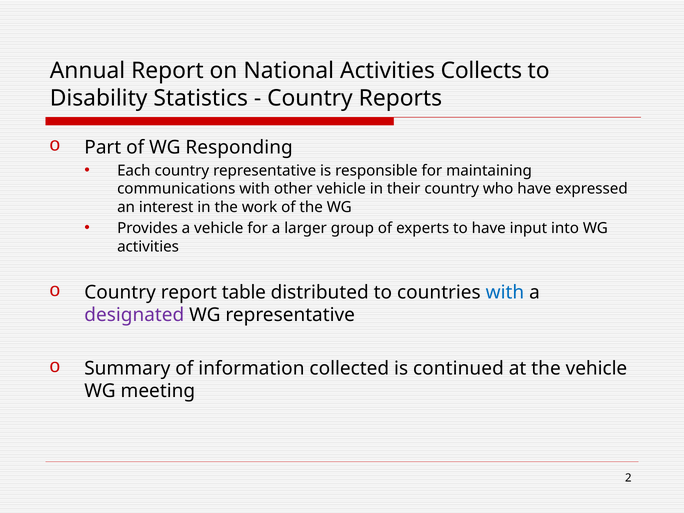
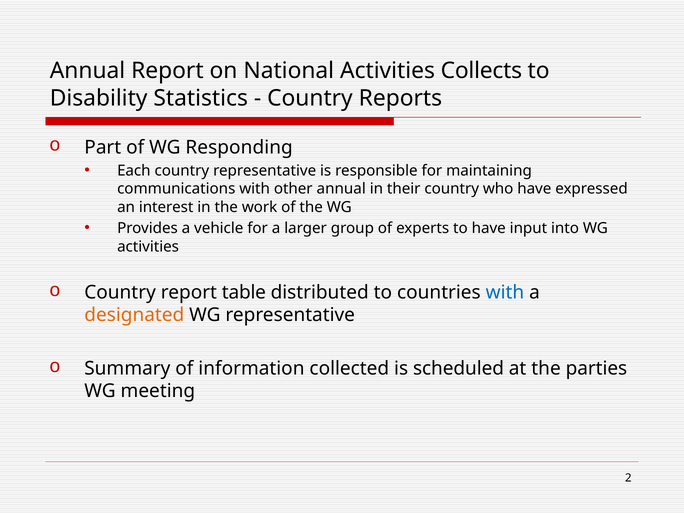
other vehicle: vehicle -> annual
designated colour: purple -> orange
continued: continued -> scheduled
the vehicle: vehicle -> parties
